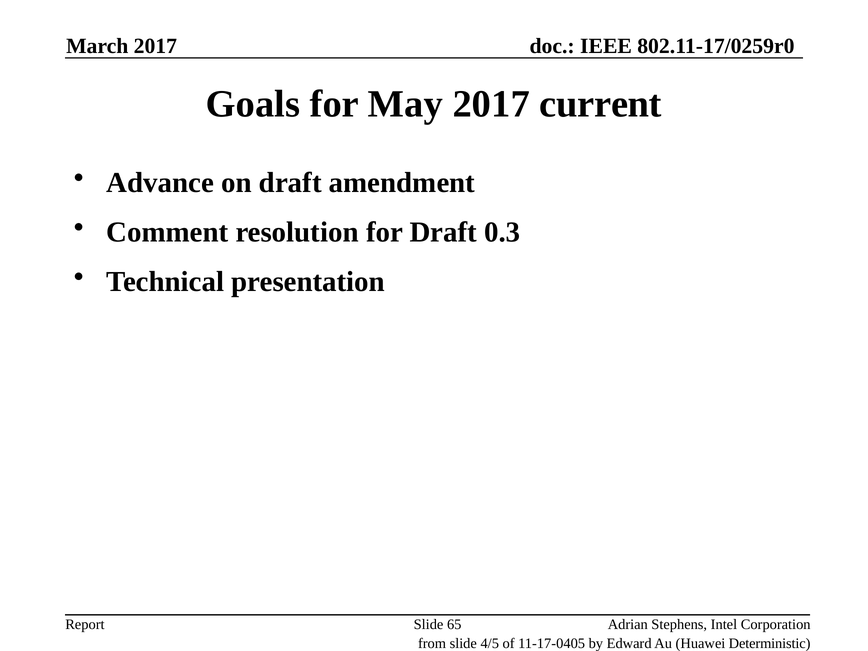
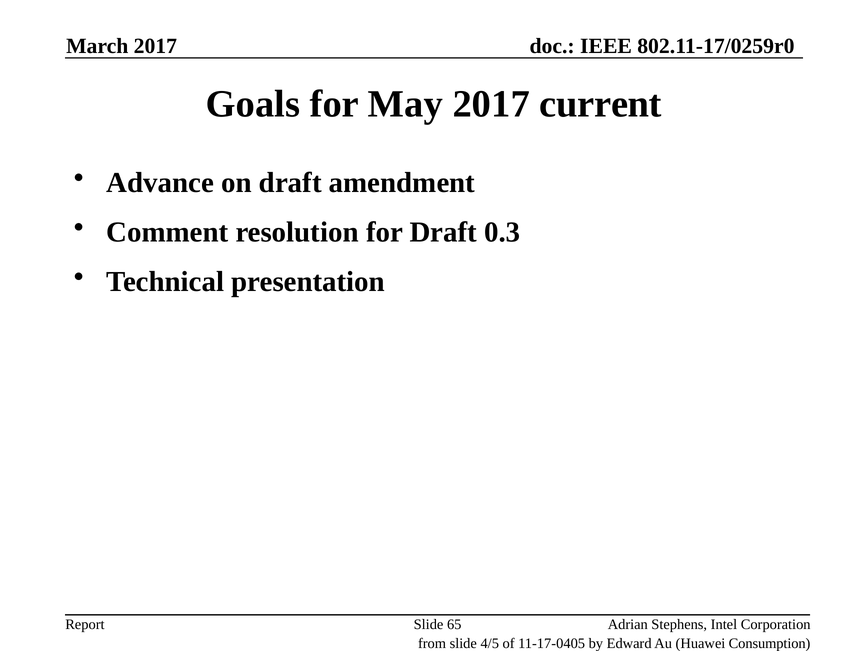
Deterministic: Deterministic -> Consumption
